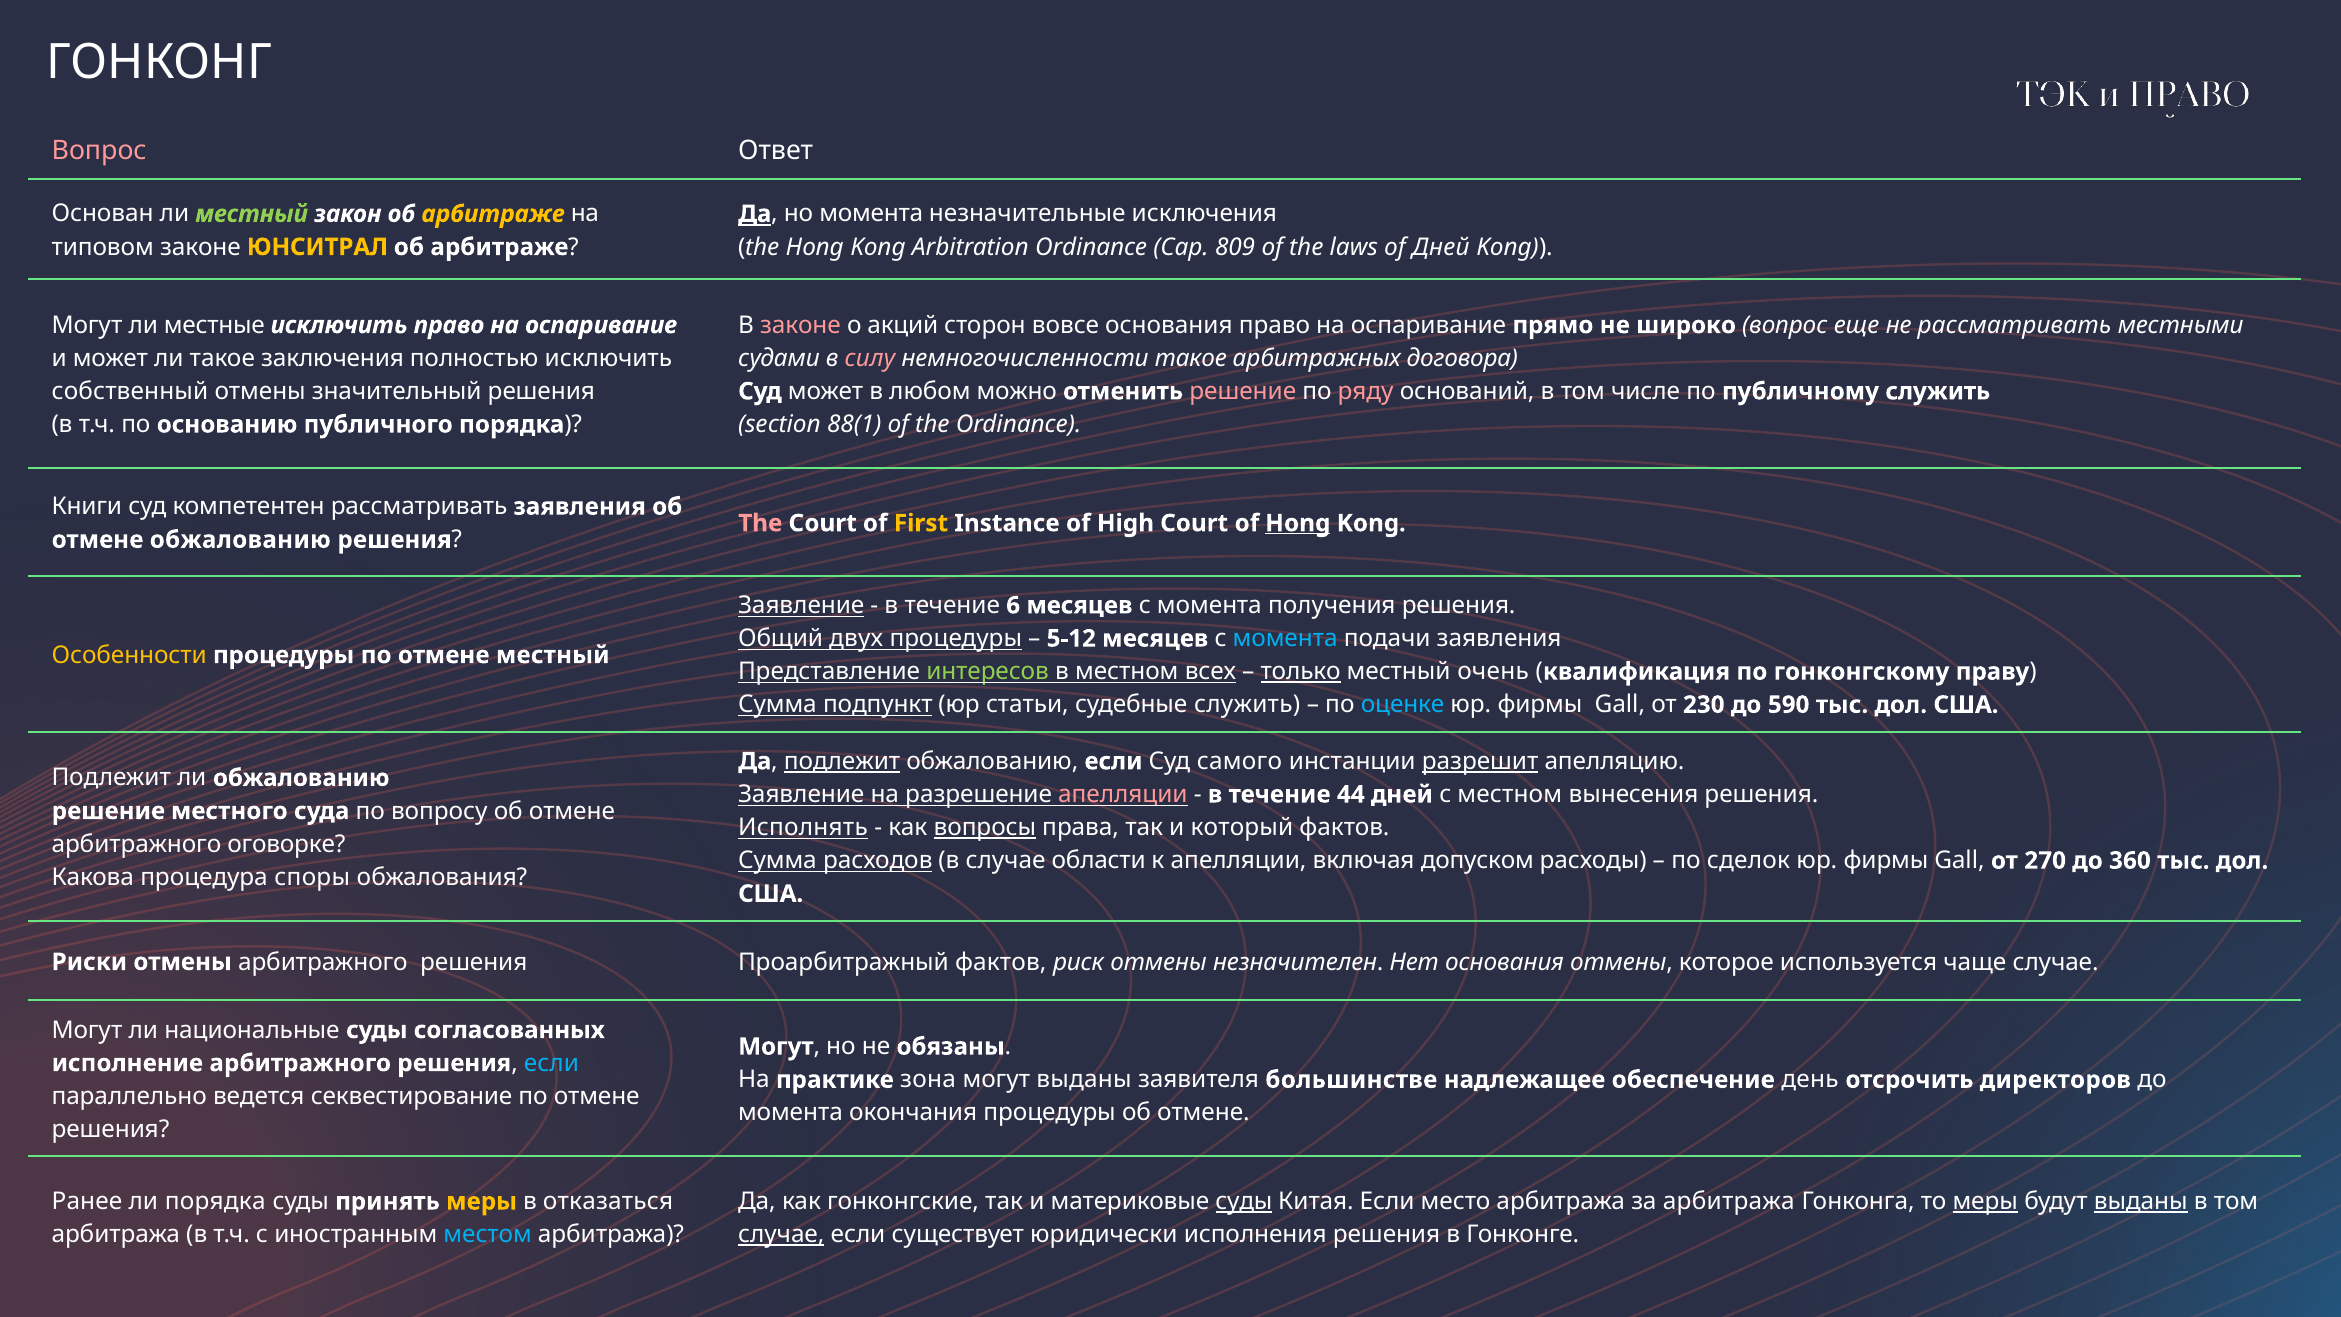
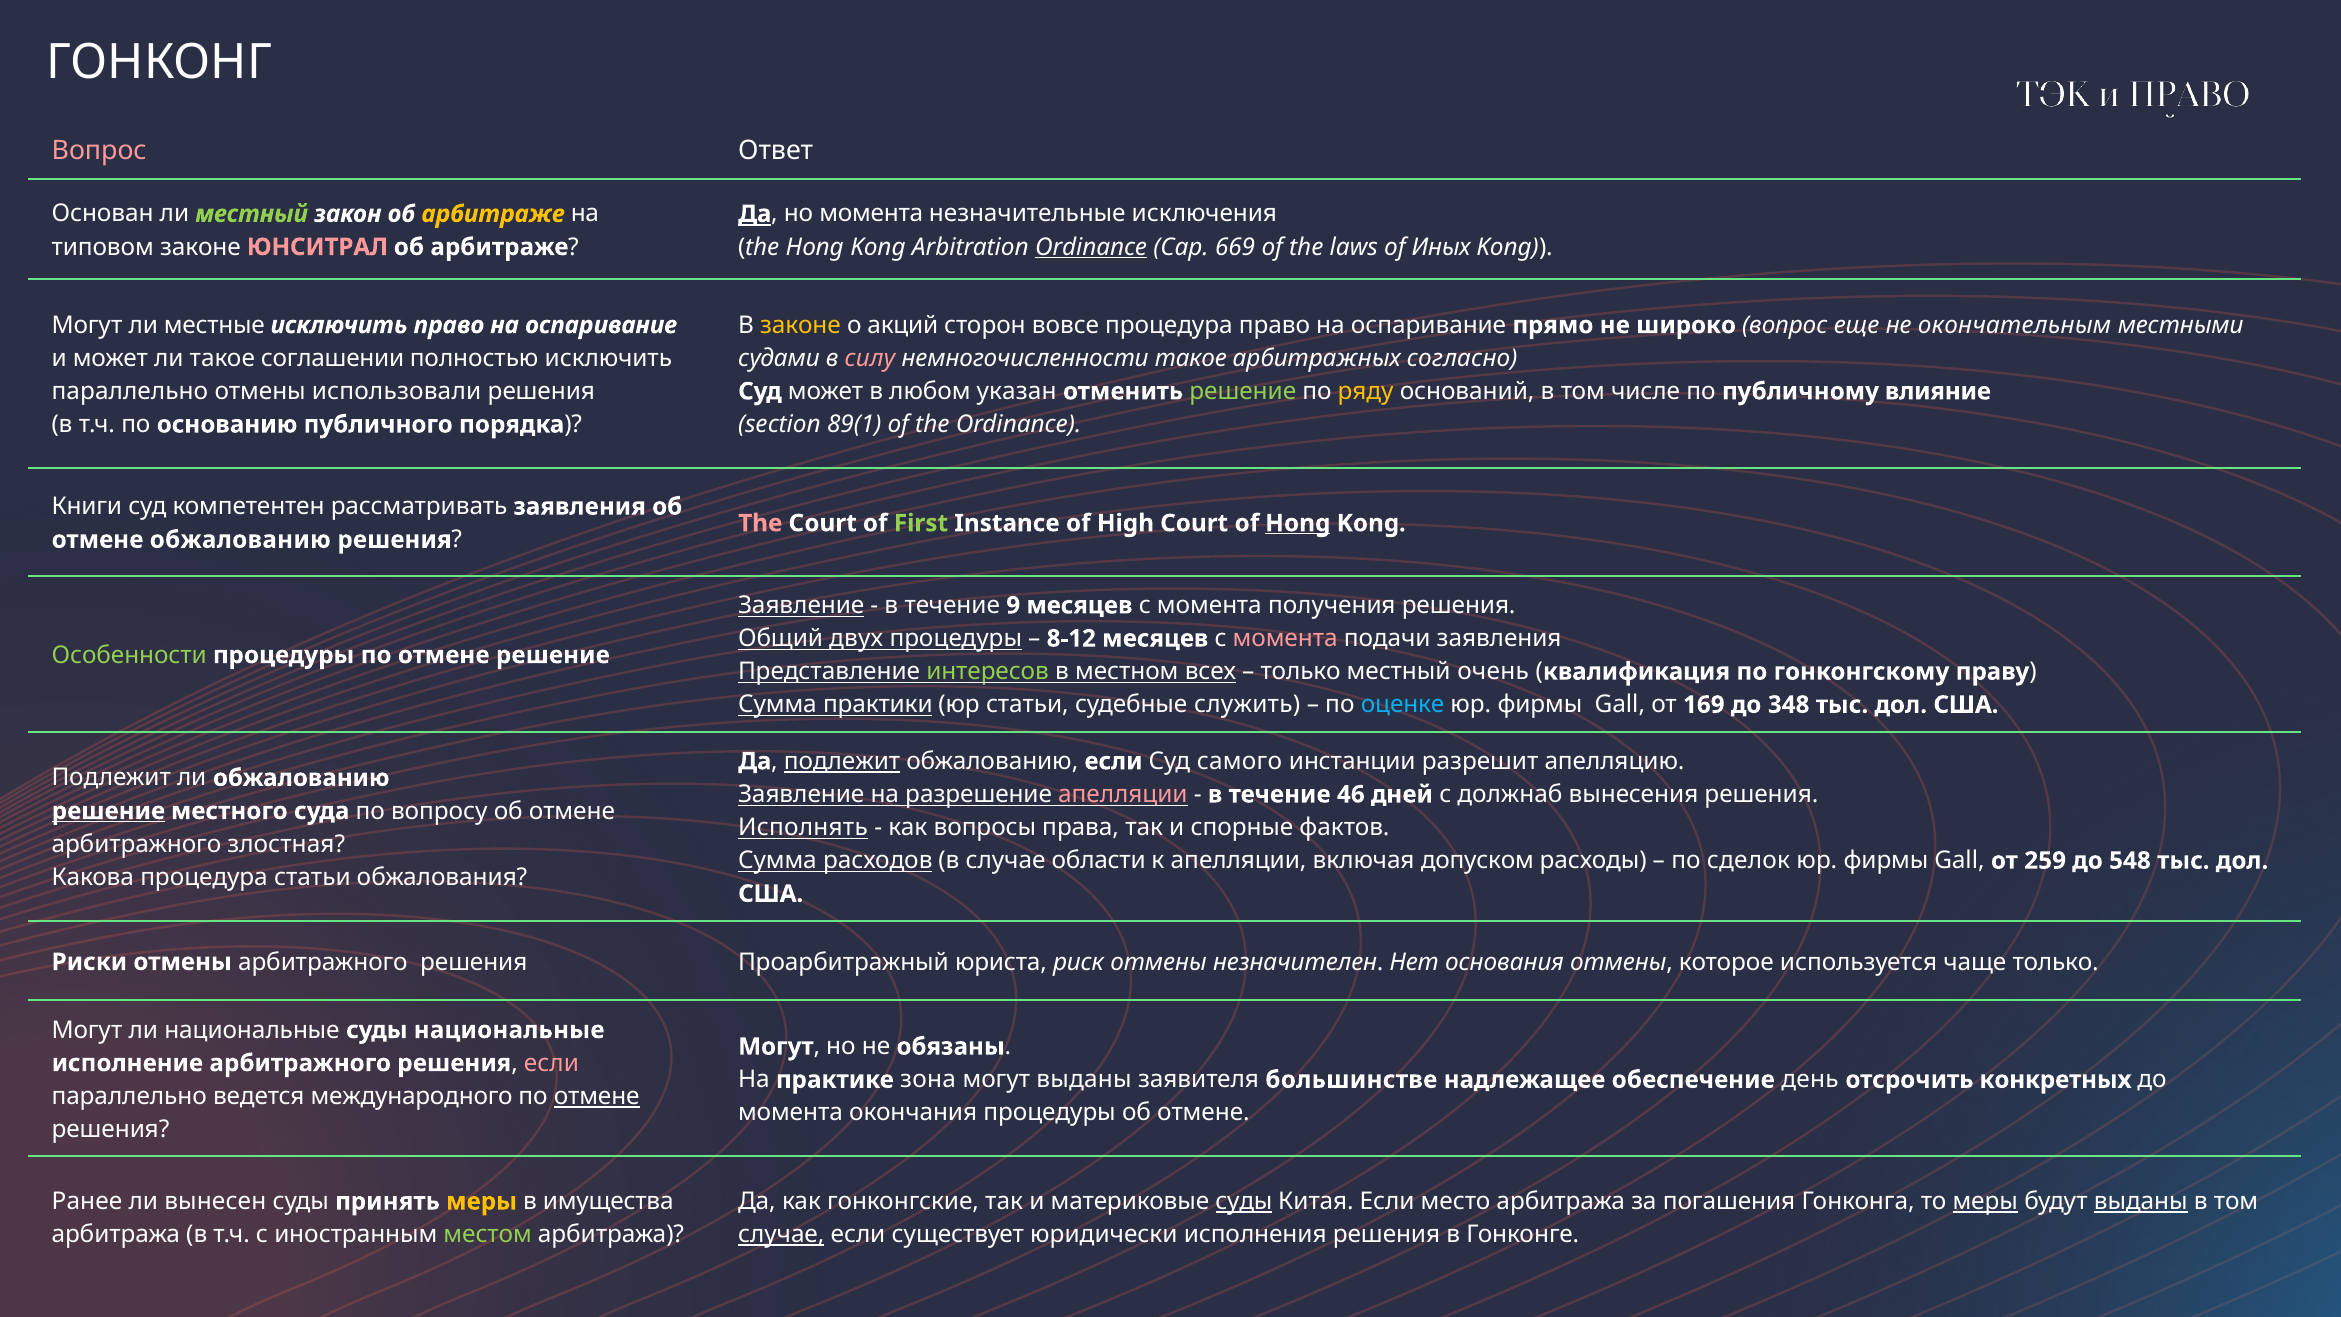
ЮНСИТРАЛ colour: yellow -> pink
Ordinance at (1091, 247) underline: none -> present
809: 809 -> 669
of Дней: Дней -> Иных
законе at (800, 325) colour: pink -> yellow
вовсе основания: основания -> процедура
не рассматривать: рассматривать -> окончательным
заключения: заключения -> соглашении
договора: договора -> согласно
собственный at (130, 391): собственный -> параллельно
значительный: значительный -> использовали
можно: можно -> указан
решение at (1243, 391) colour: pink -> light green
ряду colour: pink -> yellow
публичному служить: служить -> влияние
88(1: 88(1 -> 89(1
First colour: yellow -> light green
6: 6 -> 9
5-12: 5-12 -> 8-12
момента at (1285, 638) colour: light blue -> pink
Особенности colour: yellow -> light green
отмене местный: местный -> решение
только at (1301, 672) underline: present -> none
подпункт: подпункт -> практики
230: 230 -> 169
590: 590 -> 348
разрешит underline: present -> none
44: 44 -> 46
с местном: местном -> должнаб
решение at (108, 811) underline: none -> present
вопросы underline: present -> none
который: который -> спорные
оговорке: оговорке -> злостная
270: 270 -> 259
360: 360 -> 548
процедура споры: споры -> статьи
Проарбитражный фактов: фактов -> юриста
чаще случае: случае -> только
суды согласованных: согласованных -> национальные
если at (551, 1063) colour: light blue -> pink
директоров: директоров -> конкретных
секвестирование: секвестирование -> международного
отмене at (597, 1096) underline: none -> present
ли порядка: порядка -> вынесен
отказаться: отказаться -> имущества
за арбитража: арбитража -> погашения
местом colour: light blue -> light green
